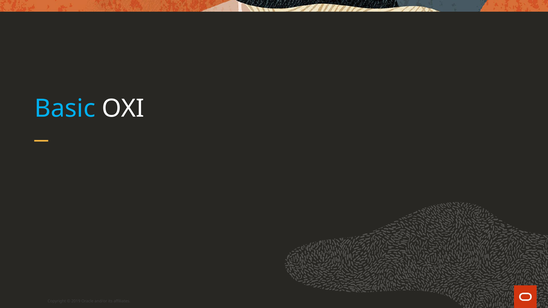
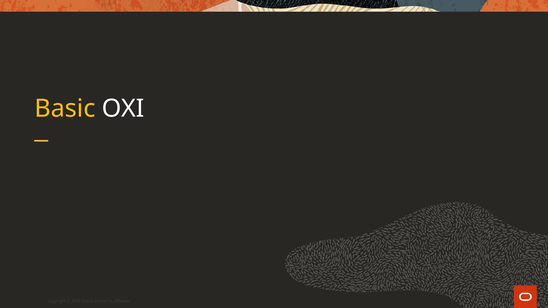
Basic colour: light blue -> yellow
